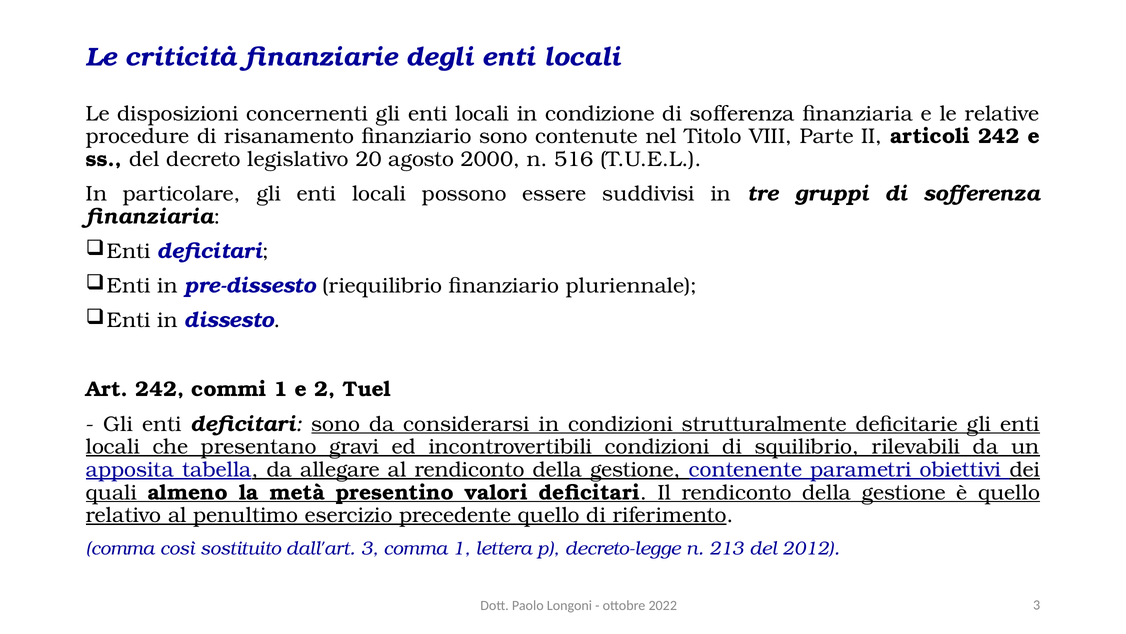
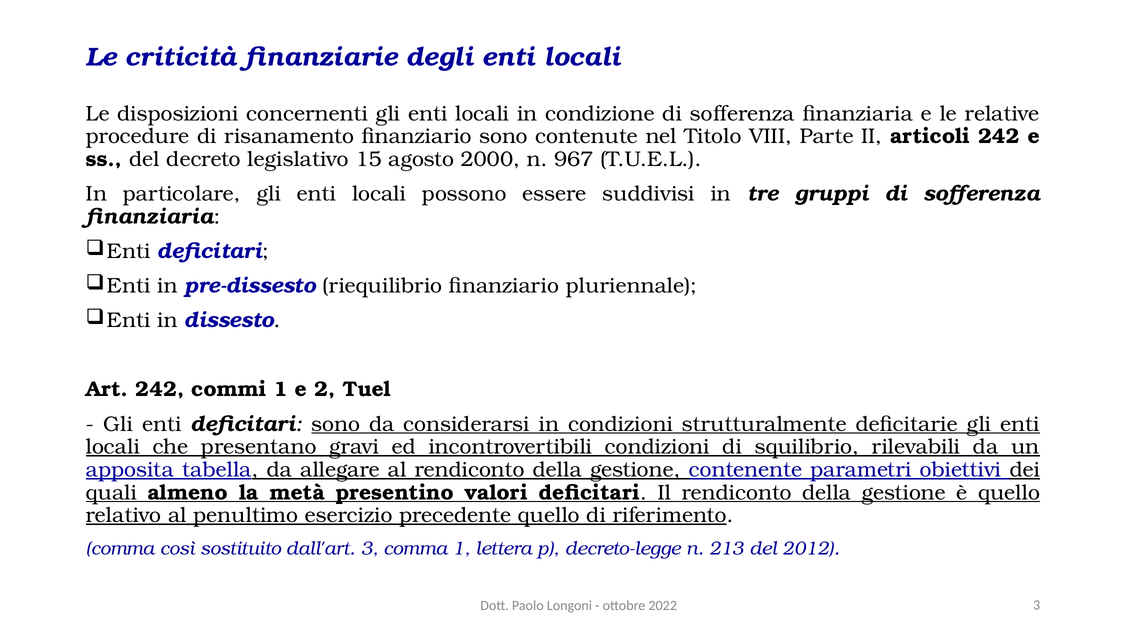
20: 20 -> 15
516: 516 -> 967
